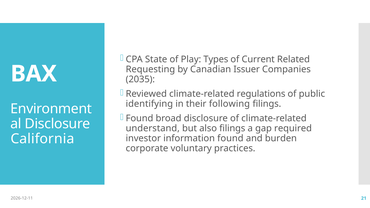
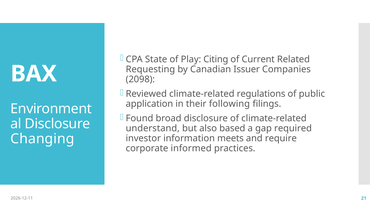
Types: Types -> Citing
2035: 2035 -> 2098
identifying: identifying -> application
also filings: filings -> based
California: California -> Changing
information found: found -> meets
burden: burden -> require
voluntary: voluntary -> informed
